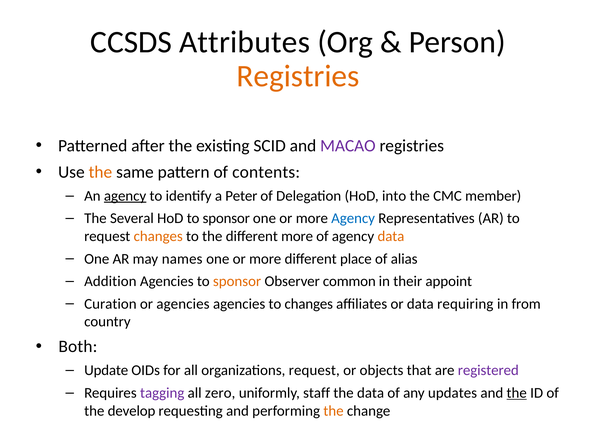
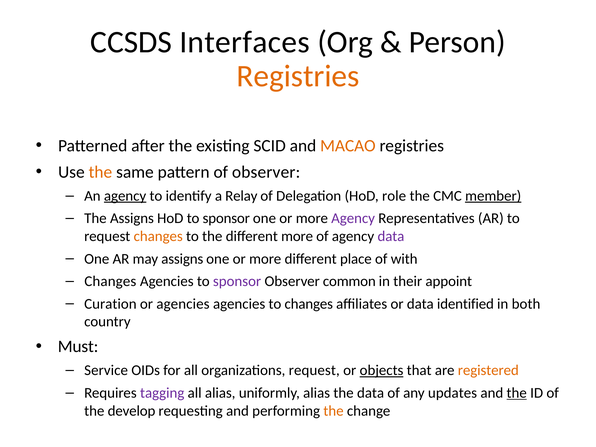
Attributes: Attributes -> Interfaces
MACAO colour: purple -> orange
of contents: contents -> observer
Peter: Peter -> Relay
into: into -> role
member underline: none -> present
The Several: Several -> Assigns
Agency at (353, 218) colour: blue -> purple
data at (391, 236) colour: orange -> purple
may names: names -> assigns
alias: alias -> with
Addition at (110, 281): Addition -> Changes
sponsor at (237, 281) colour: orange -> purple
requiring: requiring -> identified
from: from -> both
Both: Both -> Must
Update: Update -> Service
objects underline: none -> present
registered colour: purple -> orange
all zero: zero -> alias
uniformly staff: staff -> alias
